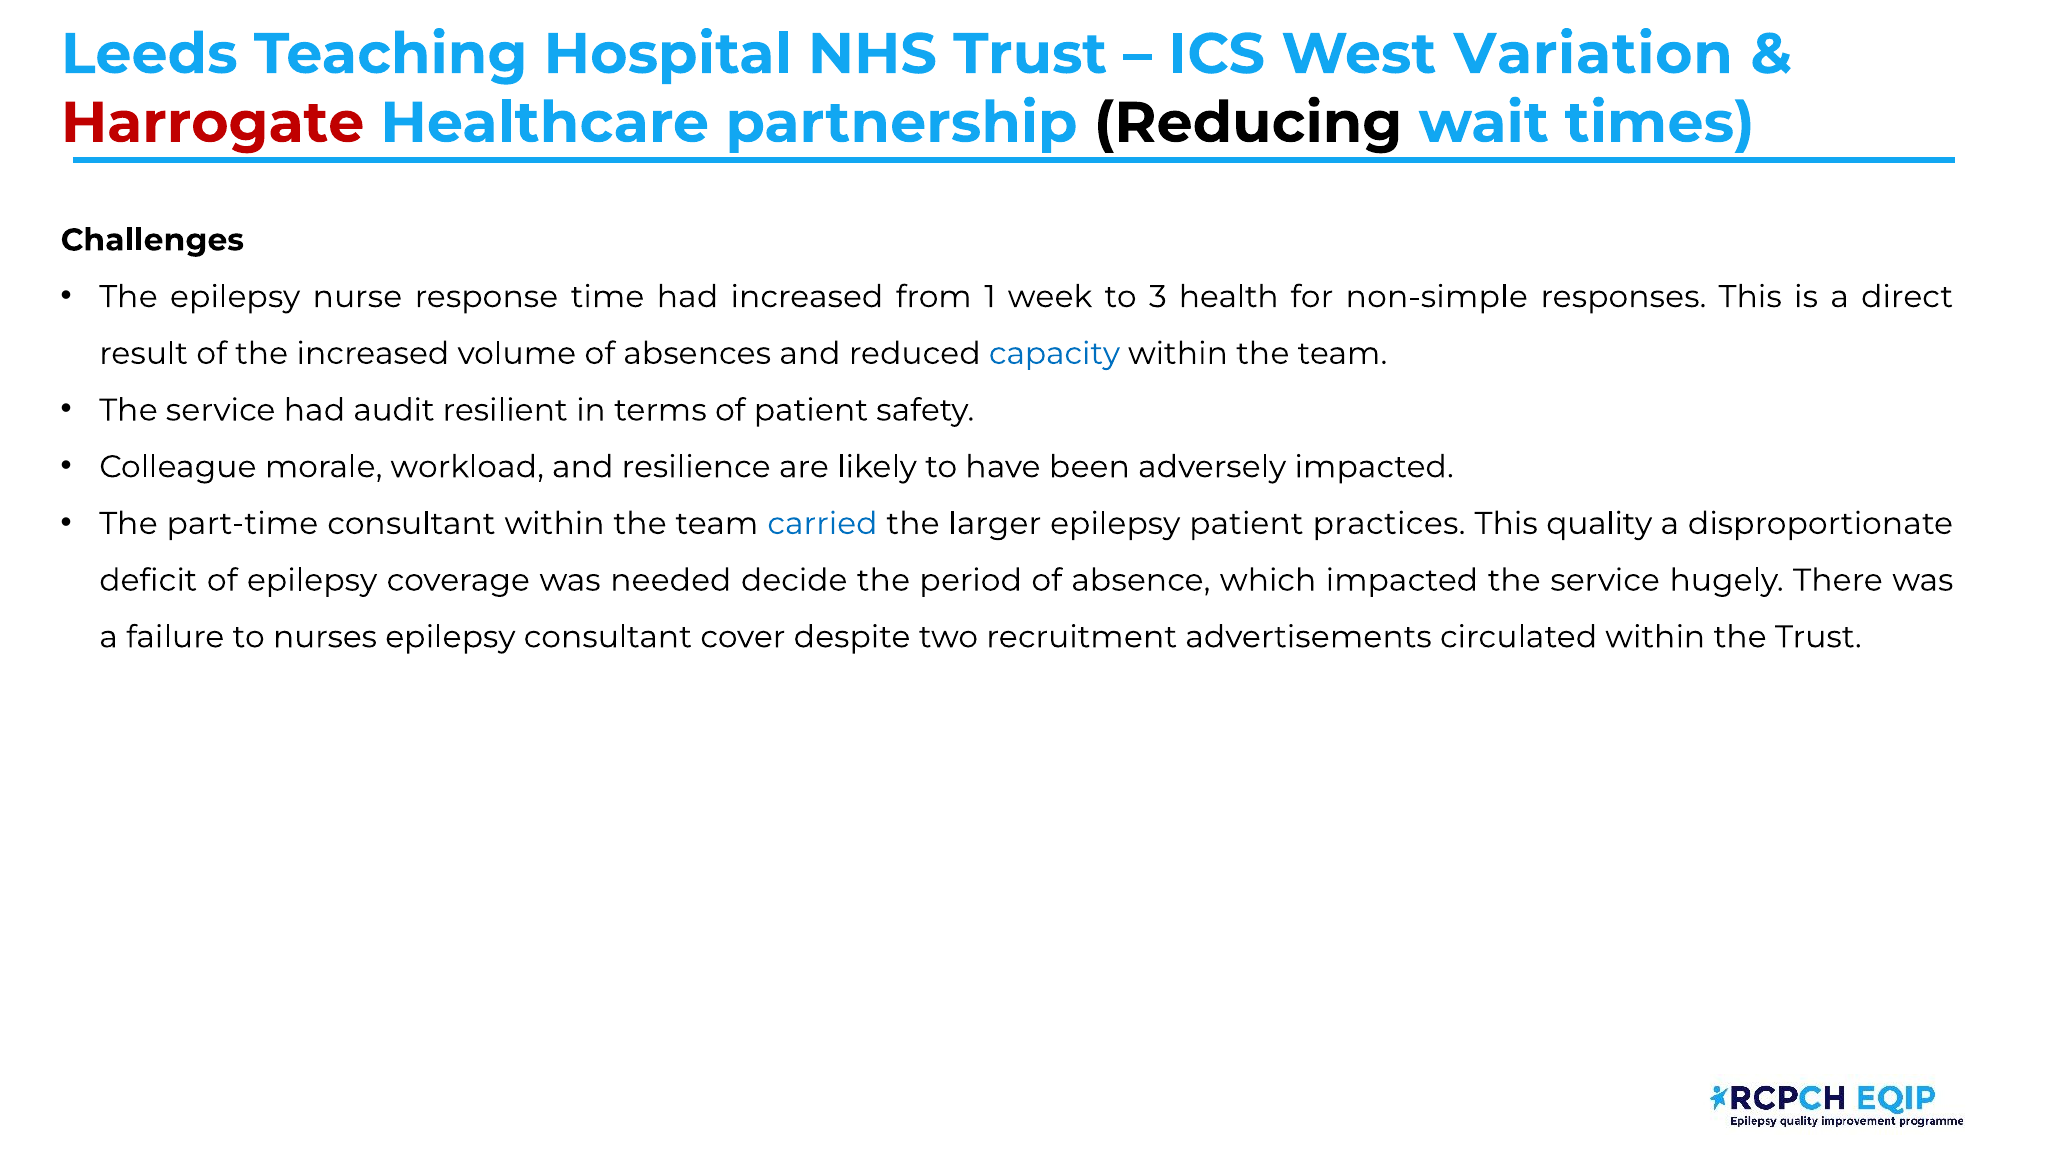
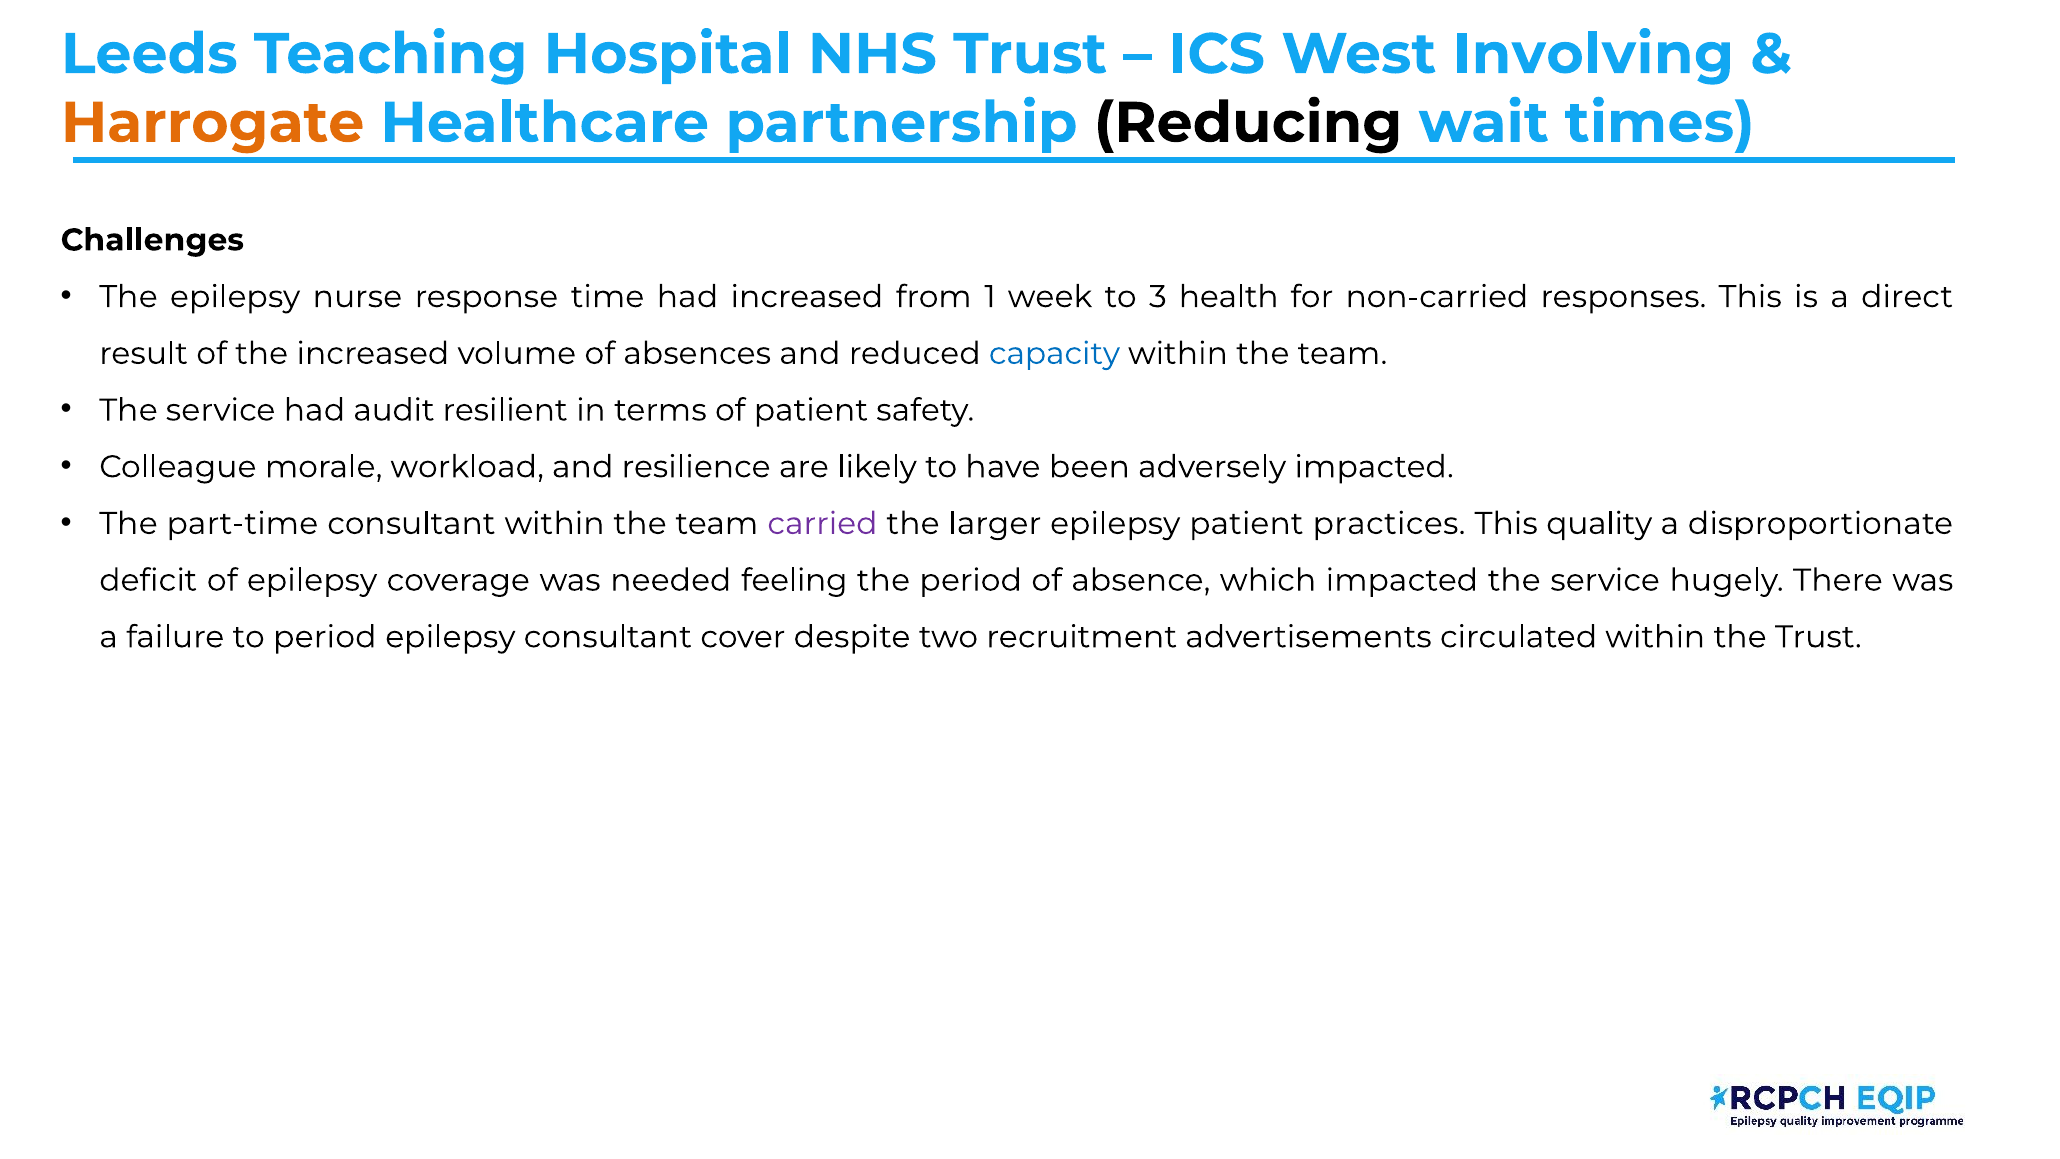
Variation: Variation -> Involving
Harrogate colour: red -> orange
non-simple: non-simple -> non-carried
carried colour: blue -> purple
decide: decide -> feeling
to nurses: nurses -> period
